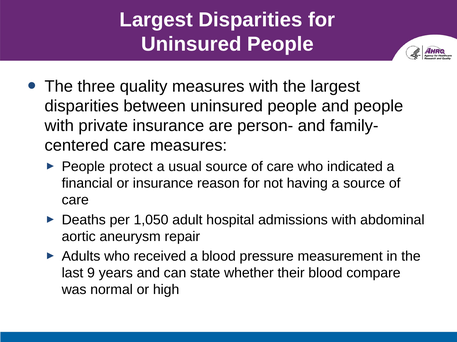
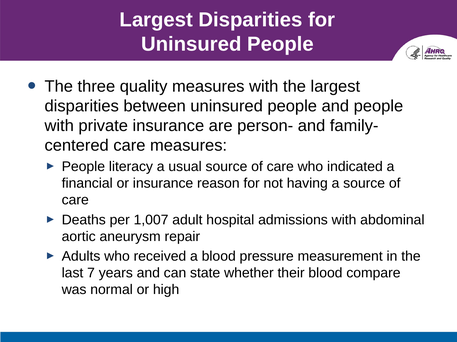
protect: protect -> literacy
1,050: 1,050 -> 1,007
9: 9 -> 7
